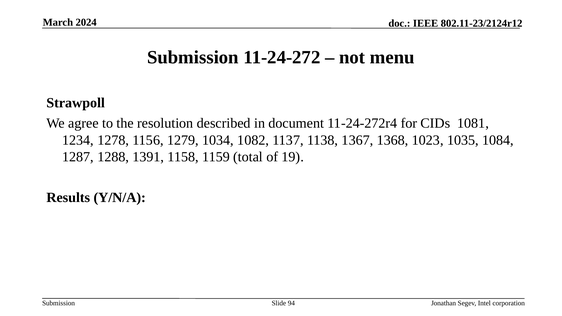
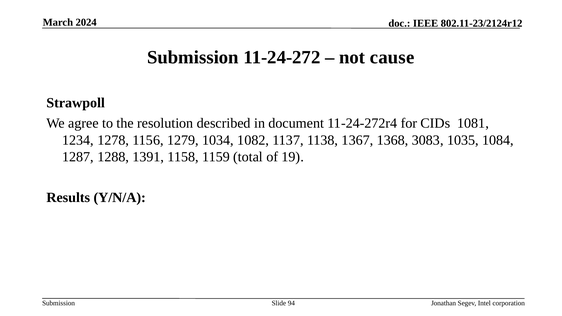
menu: menu -> cause
1023: 1023 -> 3083
